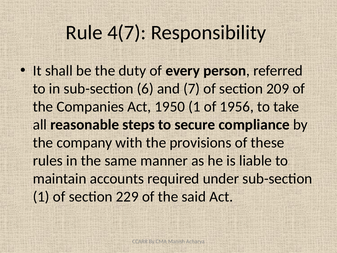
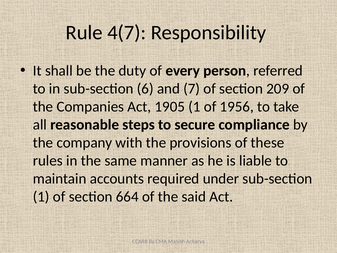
1950: 1950 -> 1905
229: 229 -> 664
